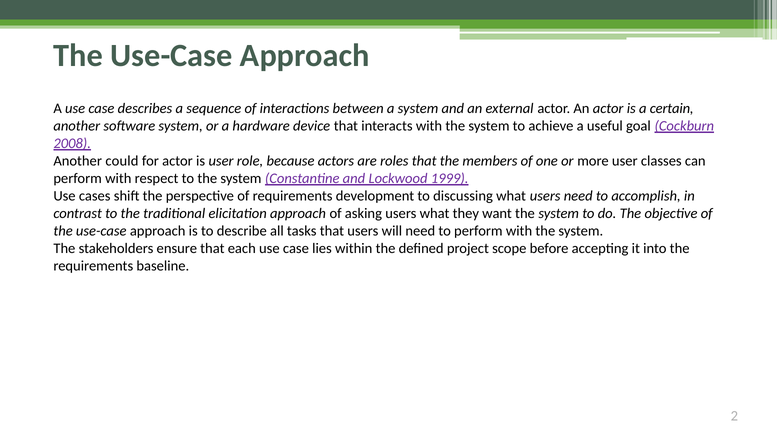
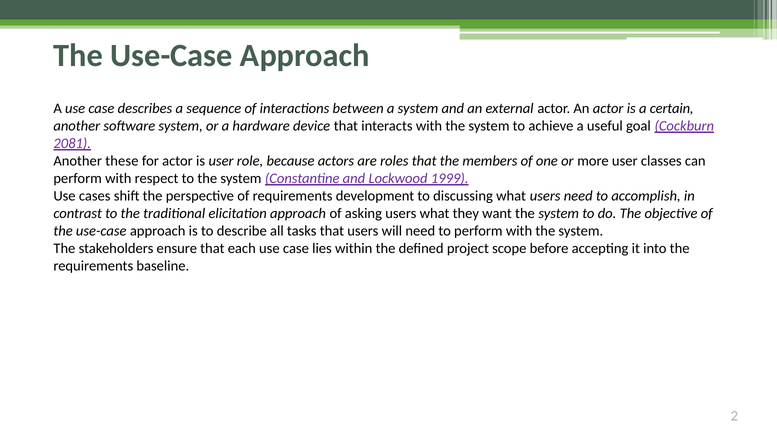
2008: 2008 -> 2081
could: could -> these
